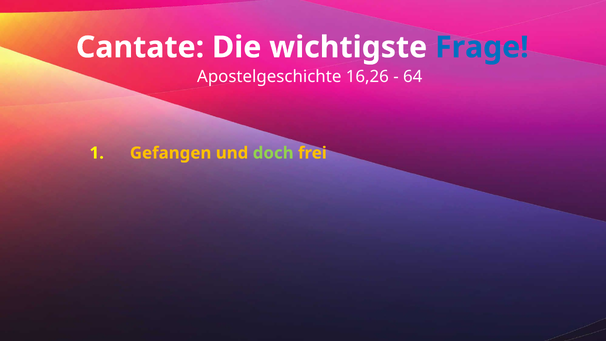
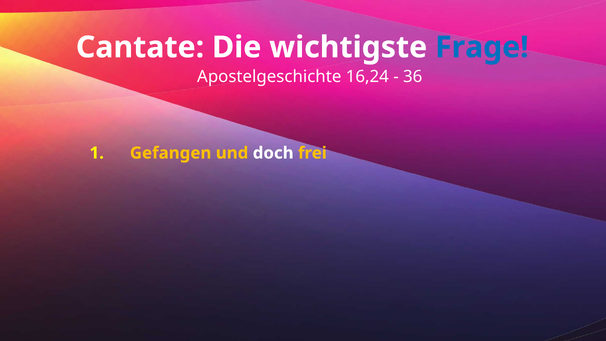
16,26: 16,26 -> 16,24
64: 64 -> 36
doch colour: light green -> white
